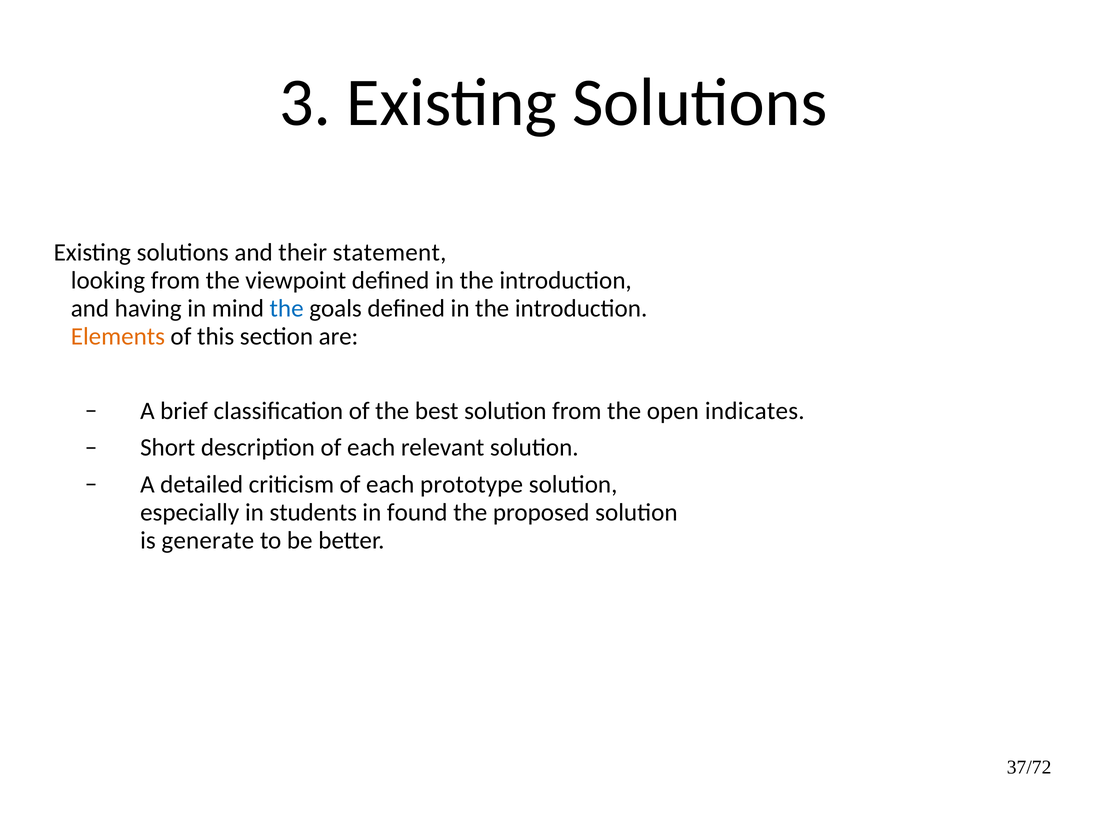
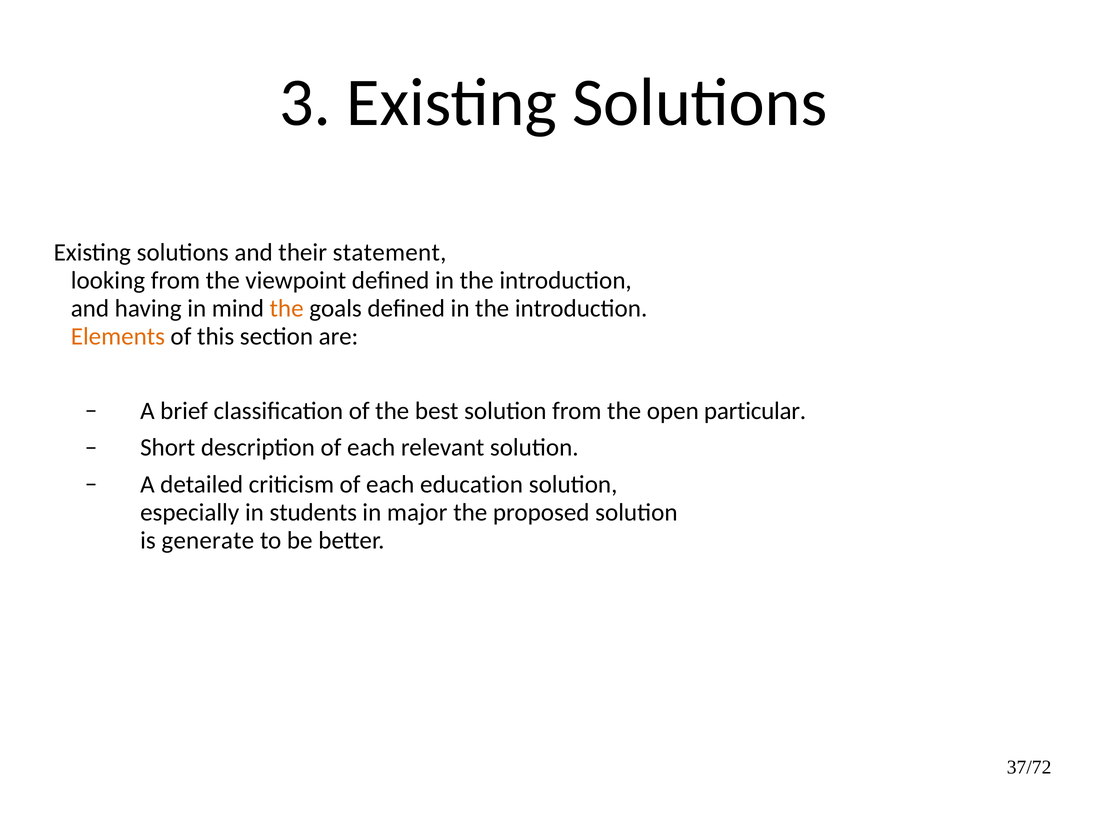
the at (287, 309) colour: blue -> orange
indicates: indicates -> particular
prototype: prototype -> education
found: found -> major
